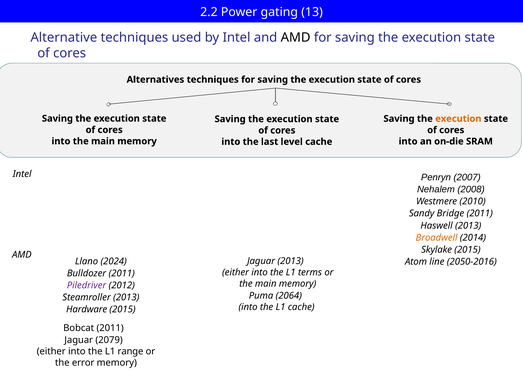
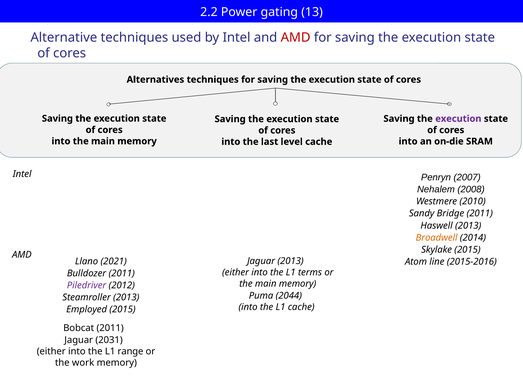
AMD at (296, 38) colour: black -> red
execution at (458, 119) colour: orange -> purple
2024: 2024 -> 2021
2050-2016: 2050-2016 -> 2015-2016
2064: 2064 -> 2044
Hardware: Hardware -> Employed
2079: 2079 -> 2031
error: error -> work
